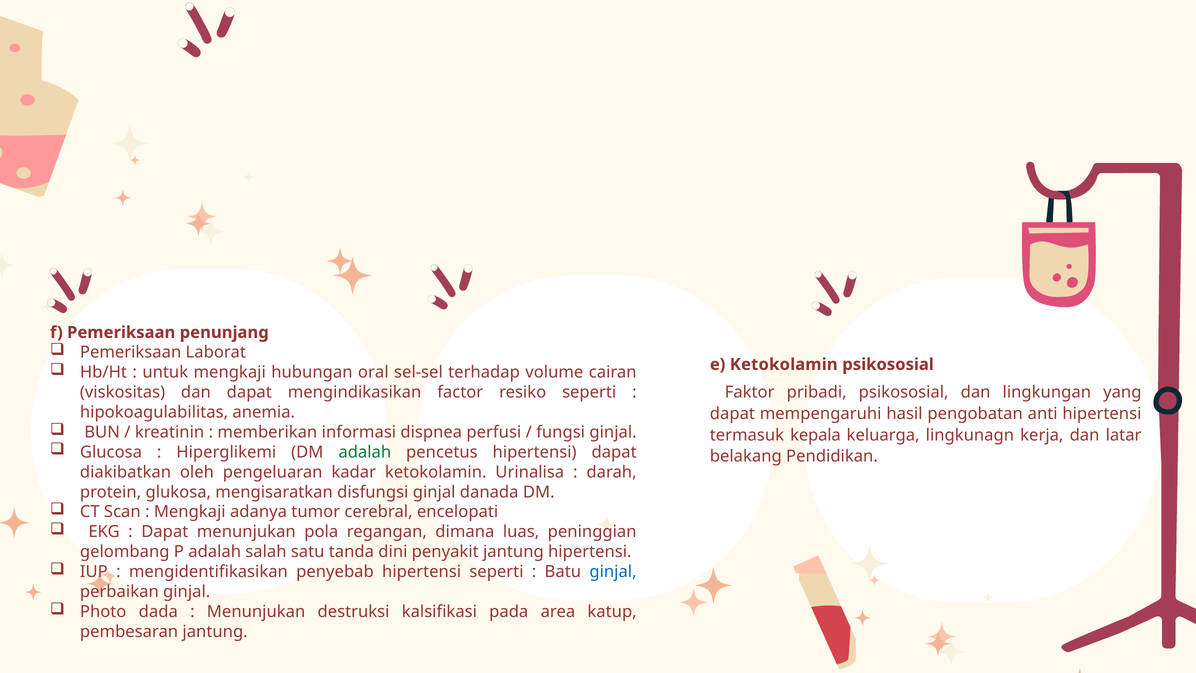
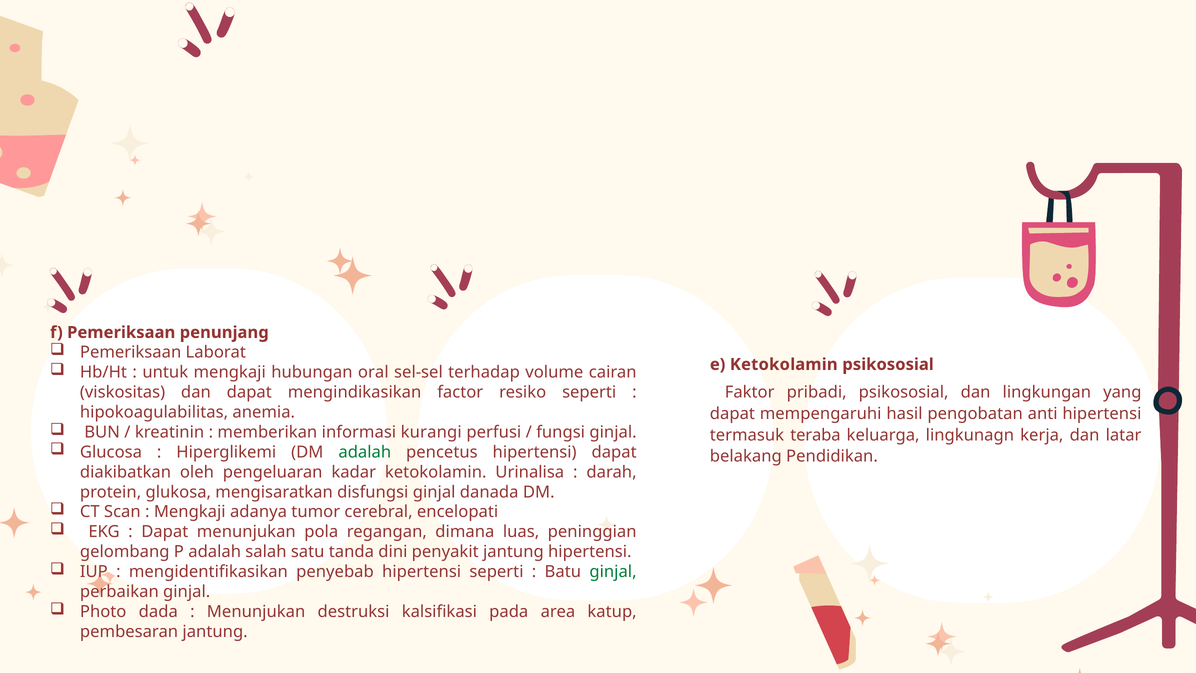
dispnea: dispnea -> kurangi
kepala: kepala -> teraba
ginjal at (613, 572) colour: blue -> green
